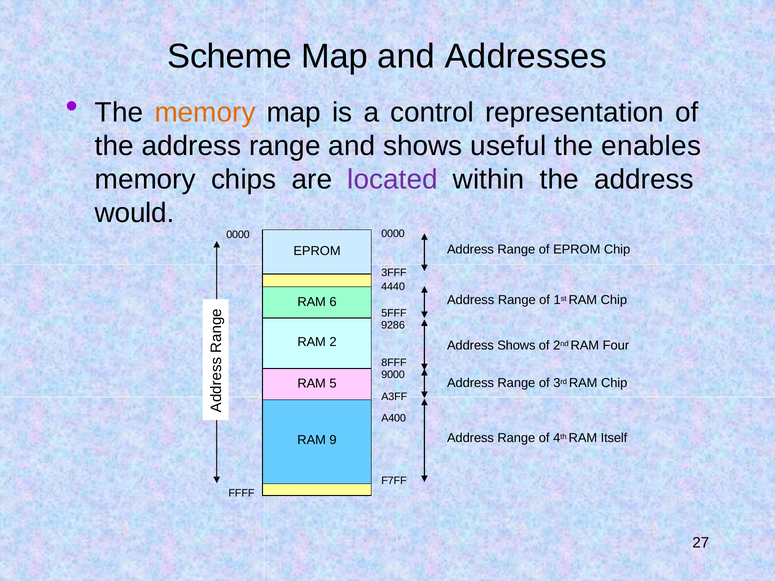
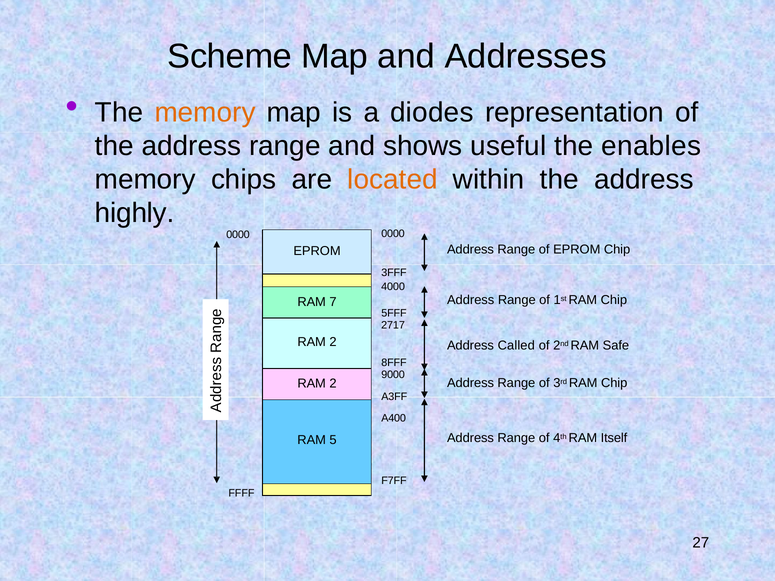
control: control -> diodes
located colour: purple -> orange
would: would -> highly
4440: 4440 -> 4000
6: 6 -> 7
9286: 9286 -> 2717
Address Shows: Shows -> Called
Four: Four -> Safe
5 at (333, 384): 5 -> 2
9: 9 -> 5
